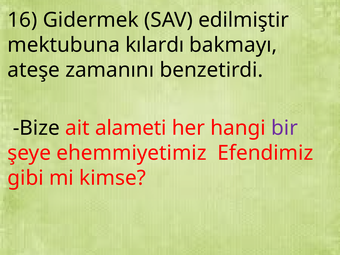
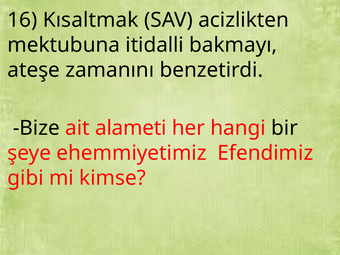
Gidermek: Gidermek -> Kısaltmak
edilmiştir: edilmiştir -> acizlikten
kılardı: kılardı -> itidalli
bir colour: purple -> black
